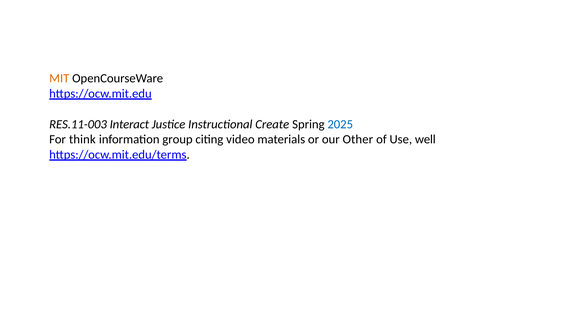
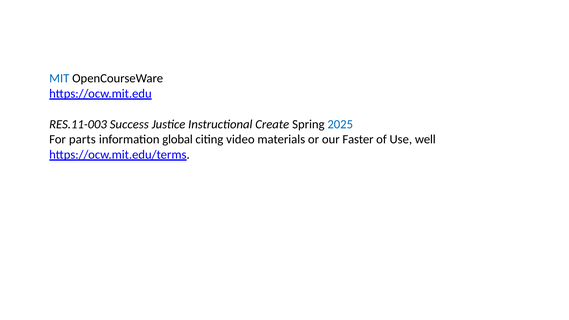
MIT colour: orange -> blue
Interact: Interact -> Success
think: think -> parts
group: group -> global
Other: Other -> Faster
